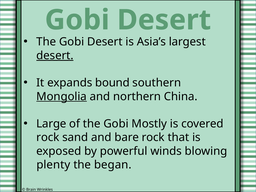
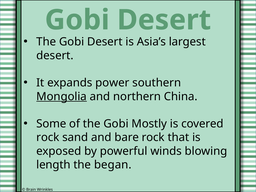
desert at (55, 55) underline: present -> none
bound: bound -> power
Large: Large -> Some
plenty: plenty -> length
